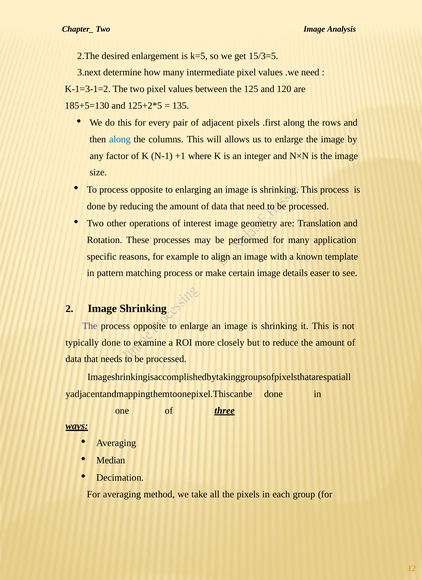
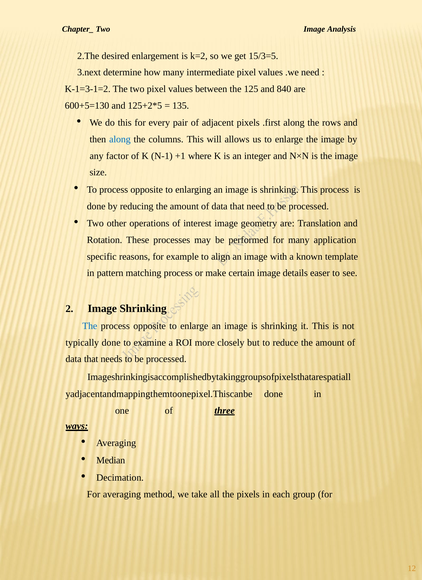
k=5: k=5 -> k=2
120: 120 -> 840
185+5=130: 185+5=130 -> 600+5=130
The at (90, 326) colour: purple -> blue
